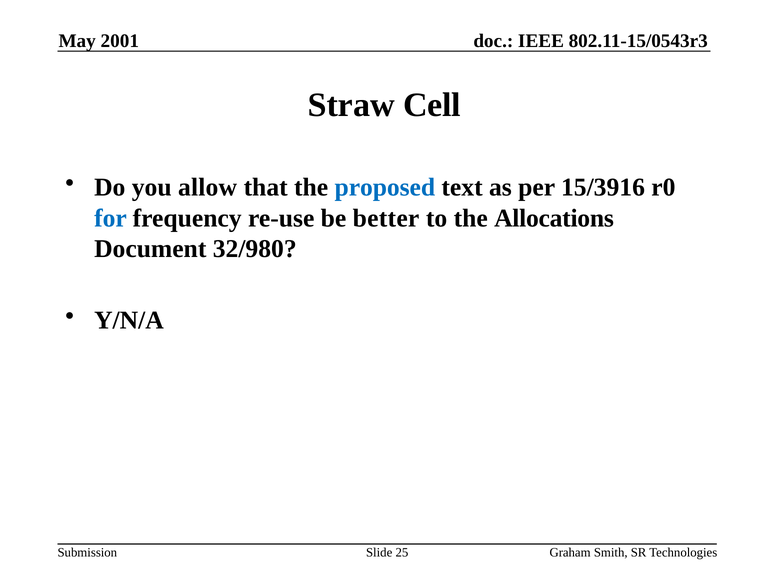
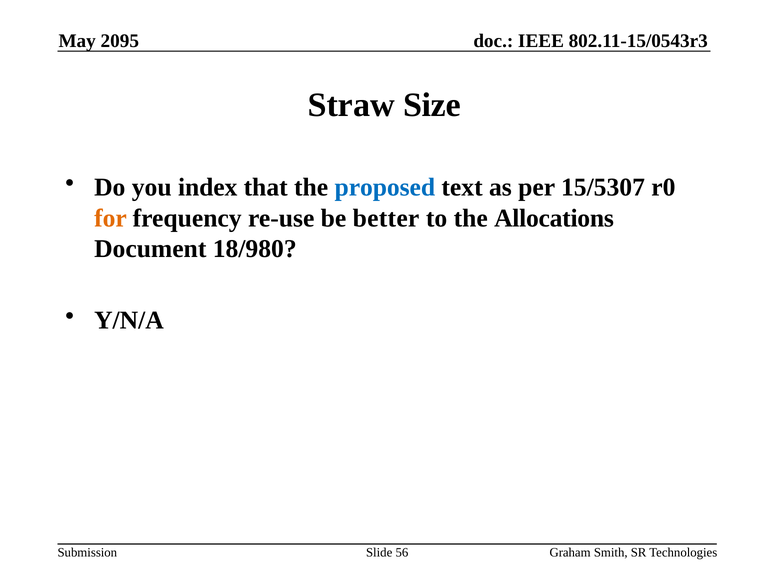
2001: 2001 -> 2095
Cell: Cell -> Size
allow: allow -> index
15/3916: 15/3916 -> 15/5307
for colour: blue -> orange
32/980: 32/980 -> 18/980
25: 25 -> 56
